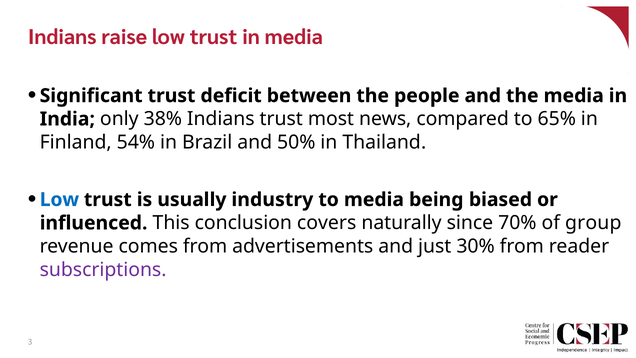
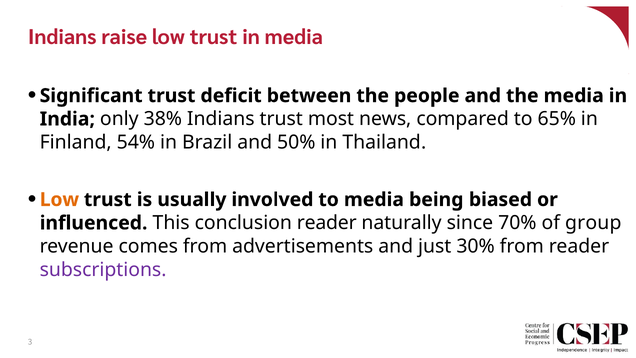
Low at (59, 200) colour: blue -> orange
industry: industry -> involved
conclusion covers: covers -> reader
